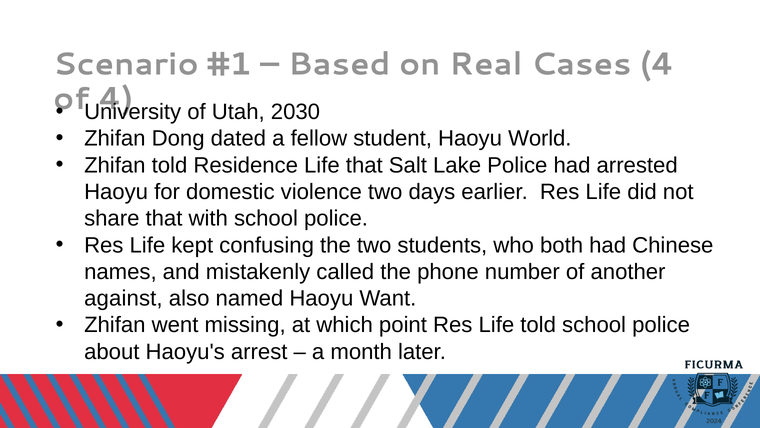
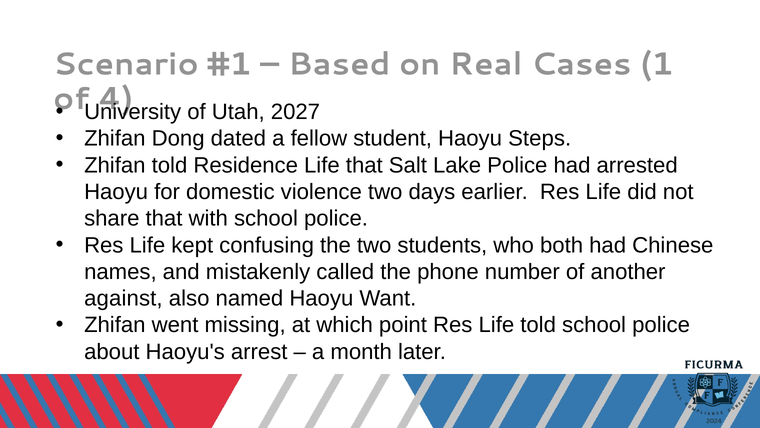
Cases 4: 4 -> 1
2030: 2030 -> 2027
World: World -> Steps
